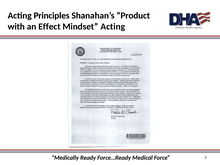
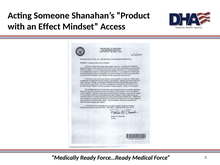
Principles: Principles -> Someone
Mindset Acting: Acting -> Access
